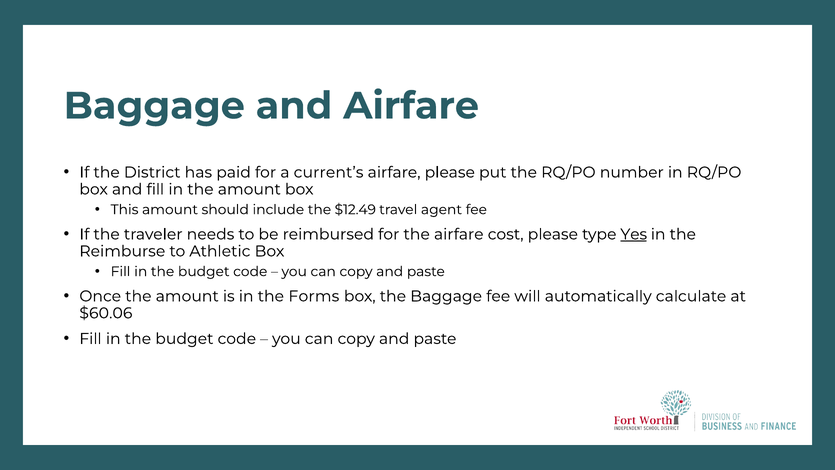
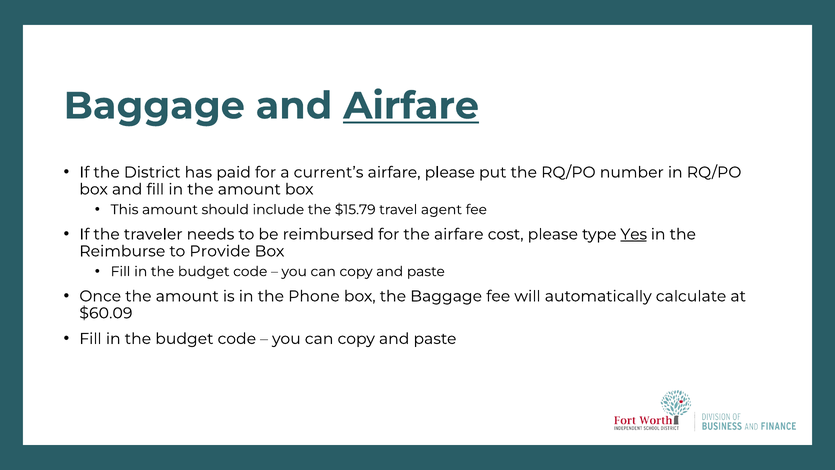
Airfare at (411, 106) underline: none -> present
$12.49: $12.49 -> $15.79
Athletic: Athletic -> Provide
Forms: Forms -> Phone
$60.06: $60.06 -> $60.09
